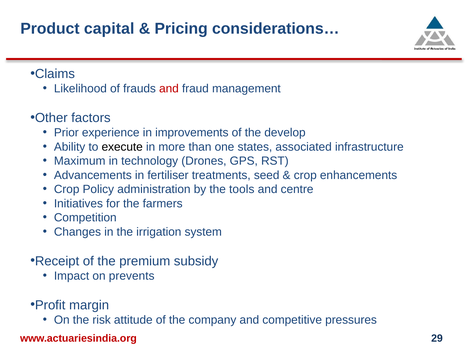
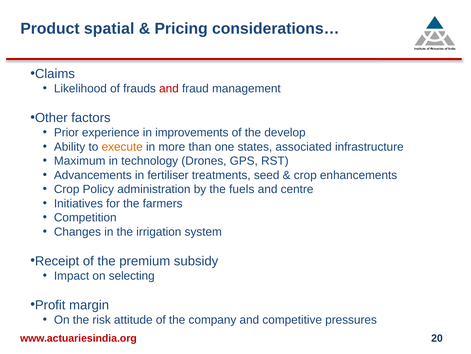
capital: capital -> spatial
execute colour: black -> orange
tools: tools -> fuels
prevents: prevents -> selecting
29: 29 -> 20
